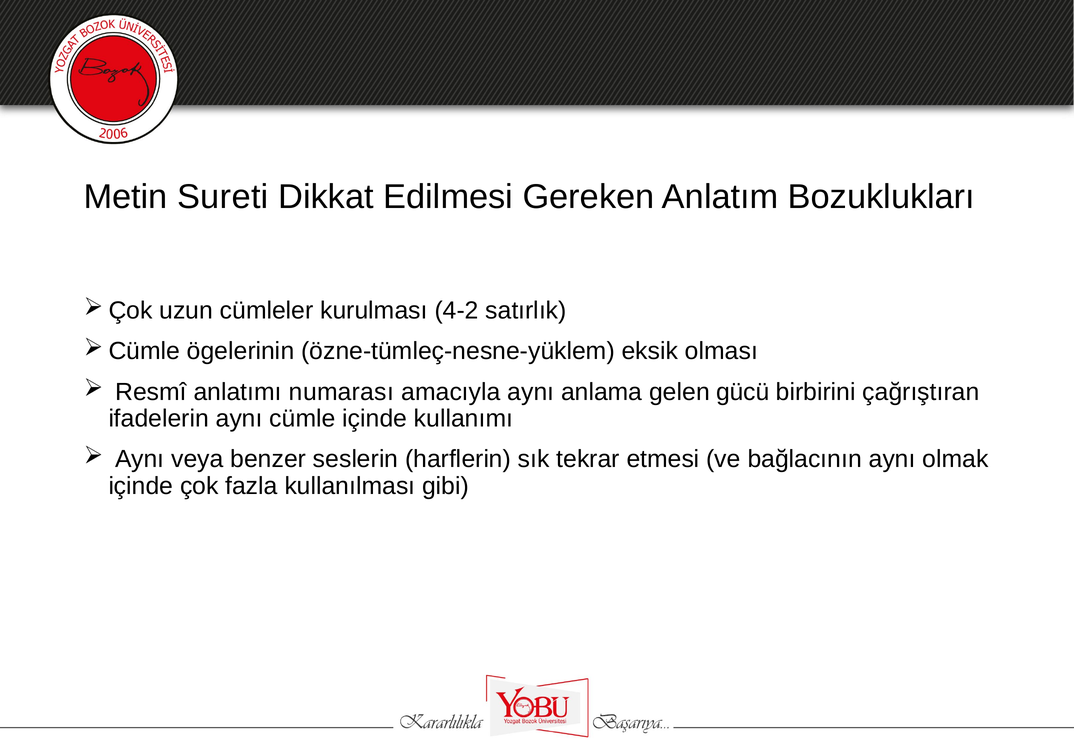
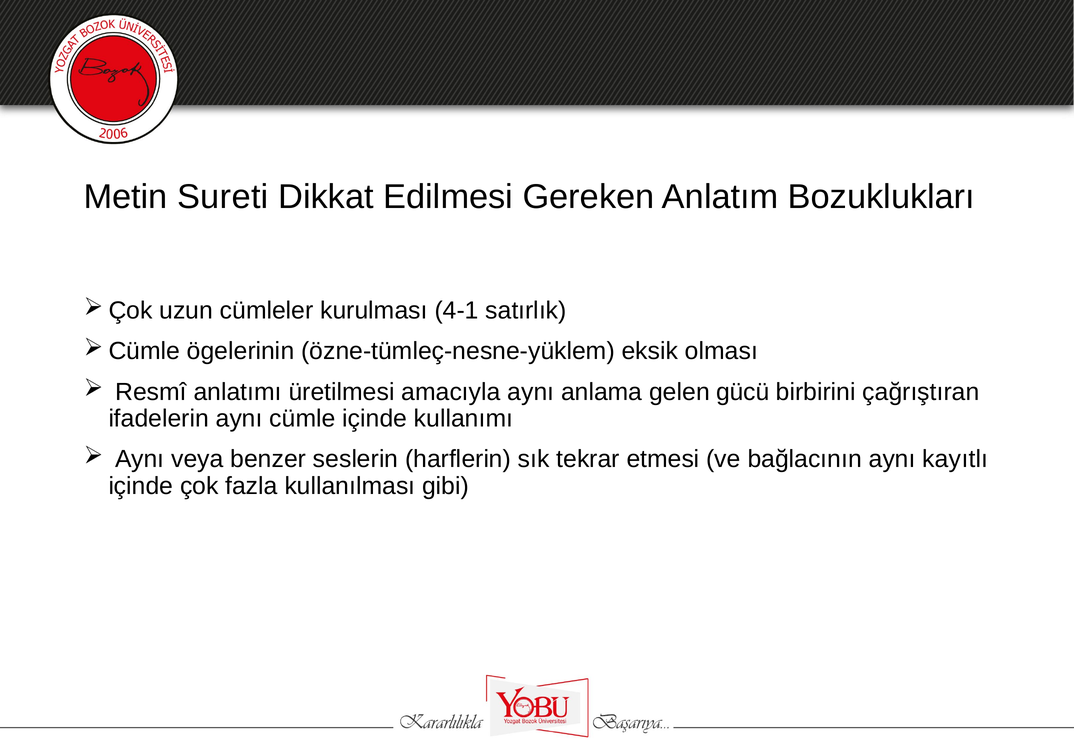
4-2: 4-2 -> 4-1
numarası: numarası -> üretilmesi
olmak: olmak -> kayıtlı
